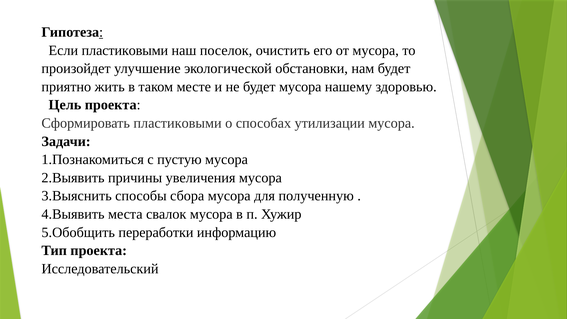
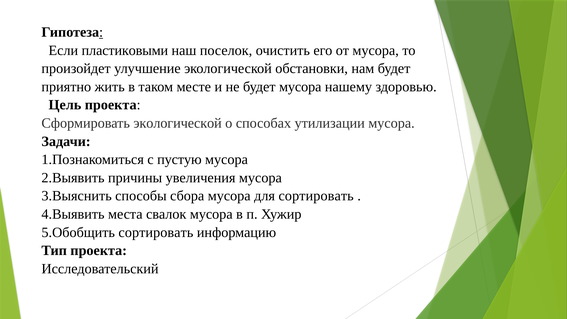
Сформировать пластиковыми: пластиковыми -> экологической
для полученную: полученную -> сортировать
5.Обобщить переработки: переработки -> сортировать
